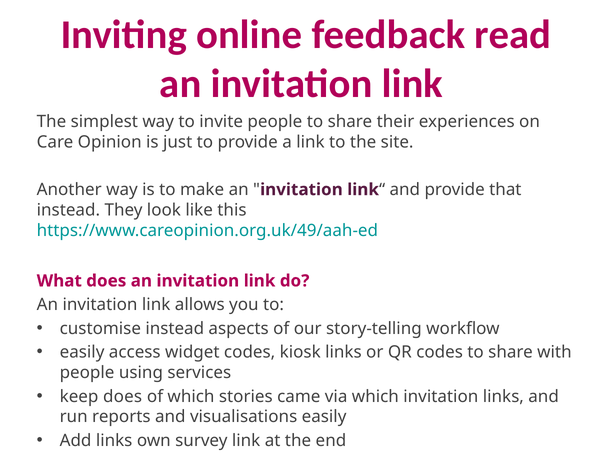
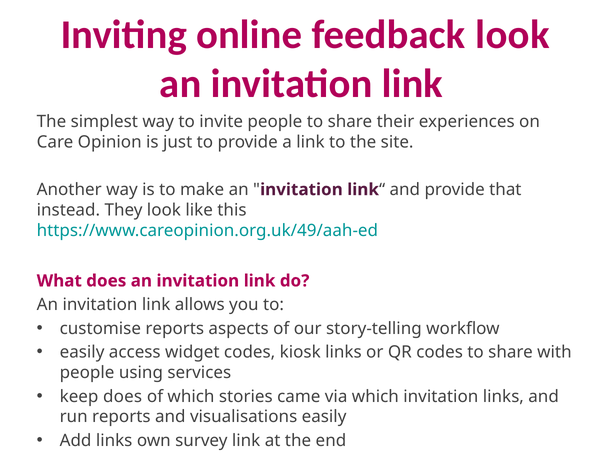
feedback read: read -> look
customise instead: instead -> reports
